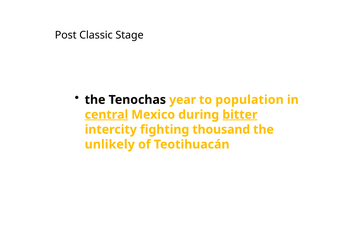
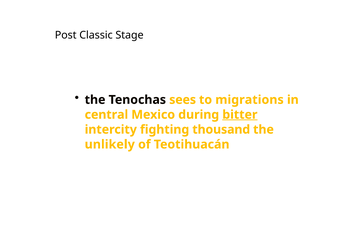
year: year -> sees
population: population -> migrations
central underline: present -> none
